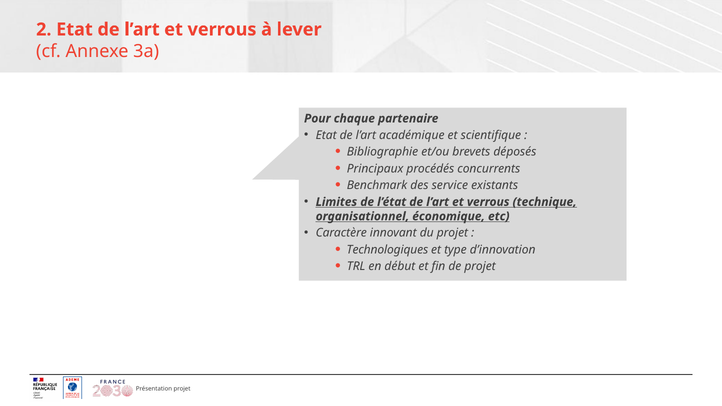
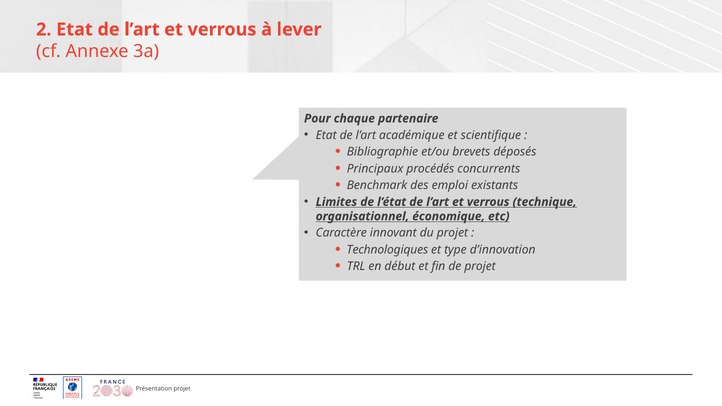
service: service -> emploi
